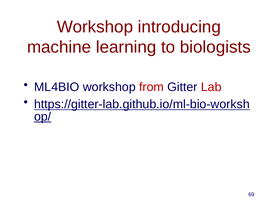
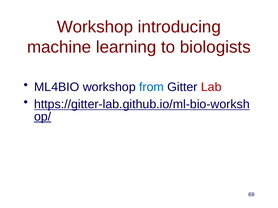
from colour: red -> blue
